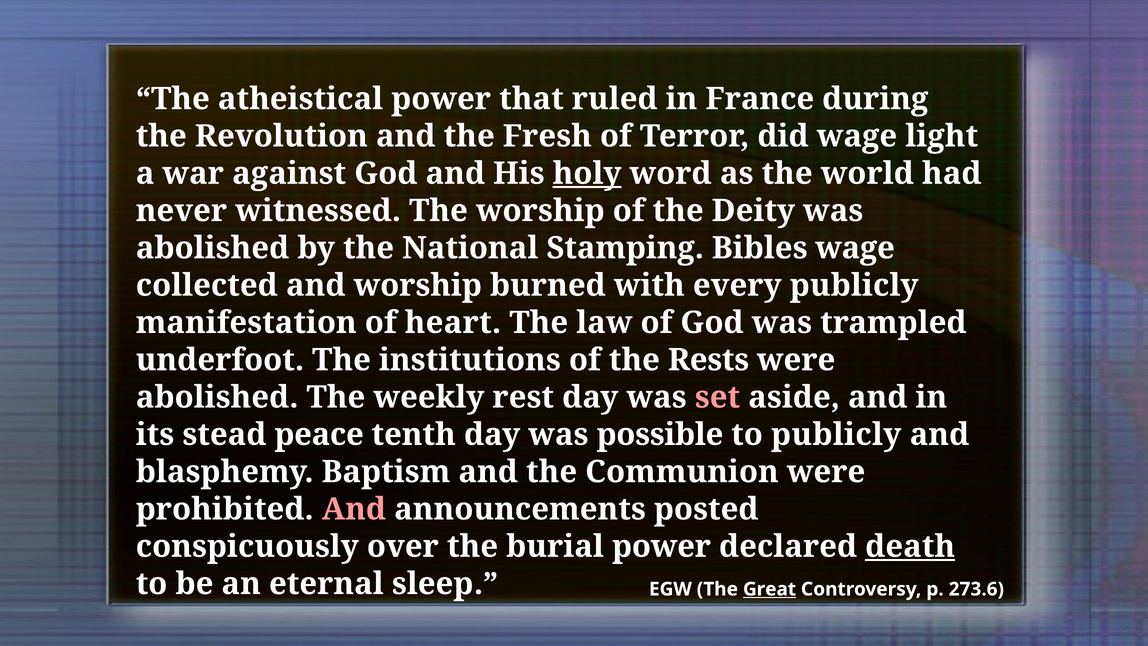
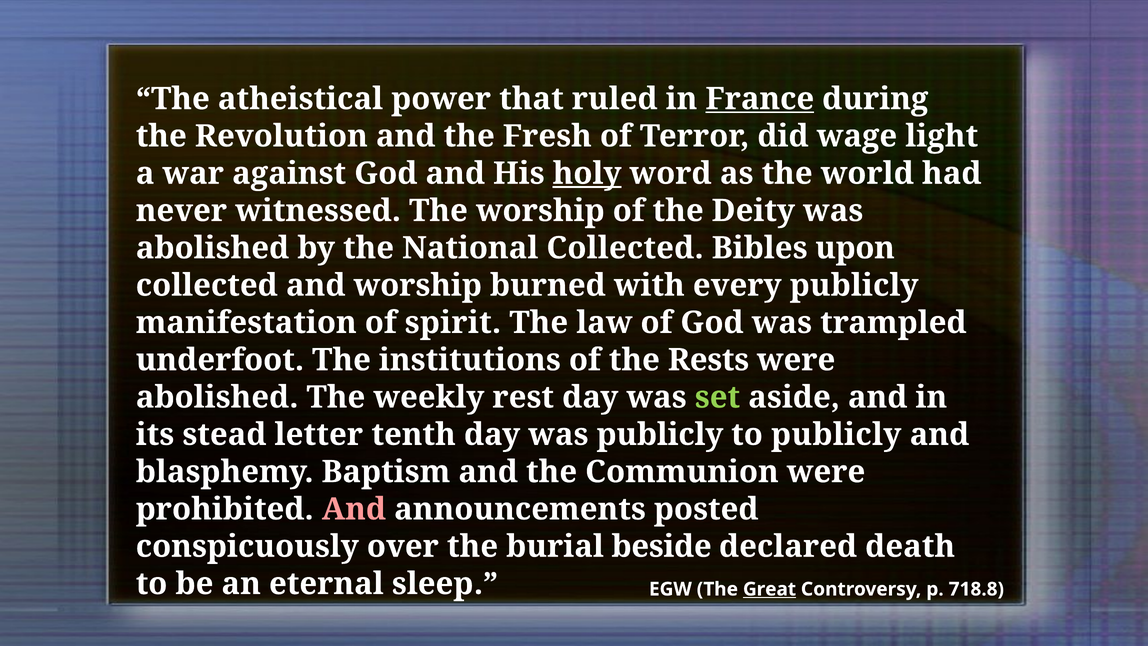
France underline: none -> present
National Stamping: Stamping -> Collected
Bibles wage: wage -> upon
heart: heart -> spirit
set colour: pink -> light green
peace: peace -> letter
was possible: possible -> publicly
burial power: power -> beside
death underline: present -> none
273.6: 273.6 -> 718.8
